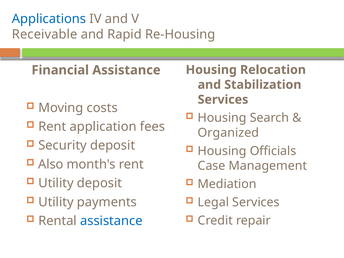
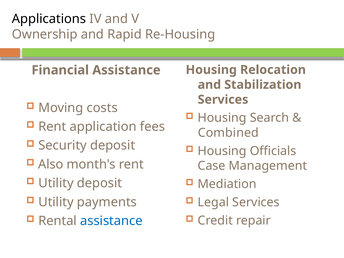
Applications colour: blue -> black
Receivable: Receivable -> Ownership
Organized: Organized -> Combined
